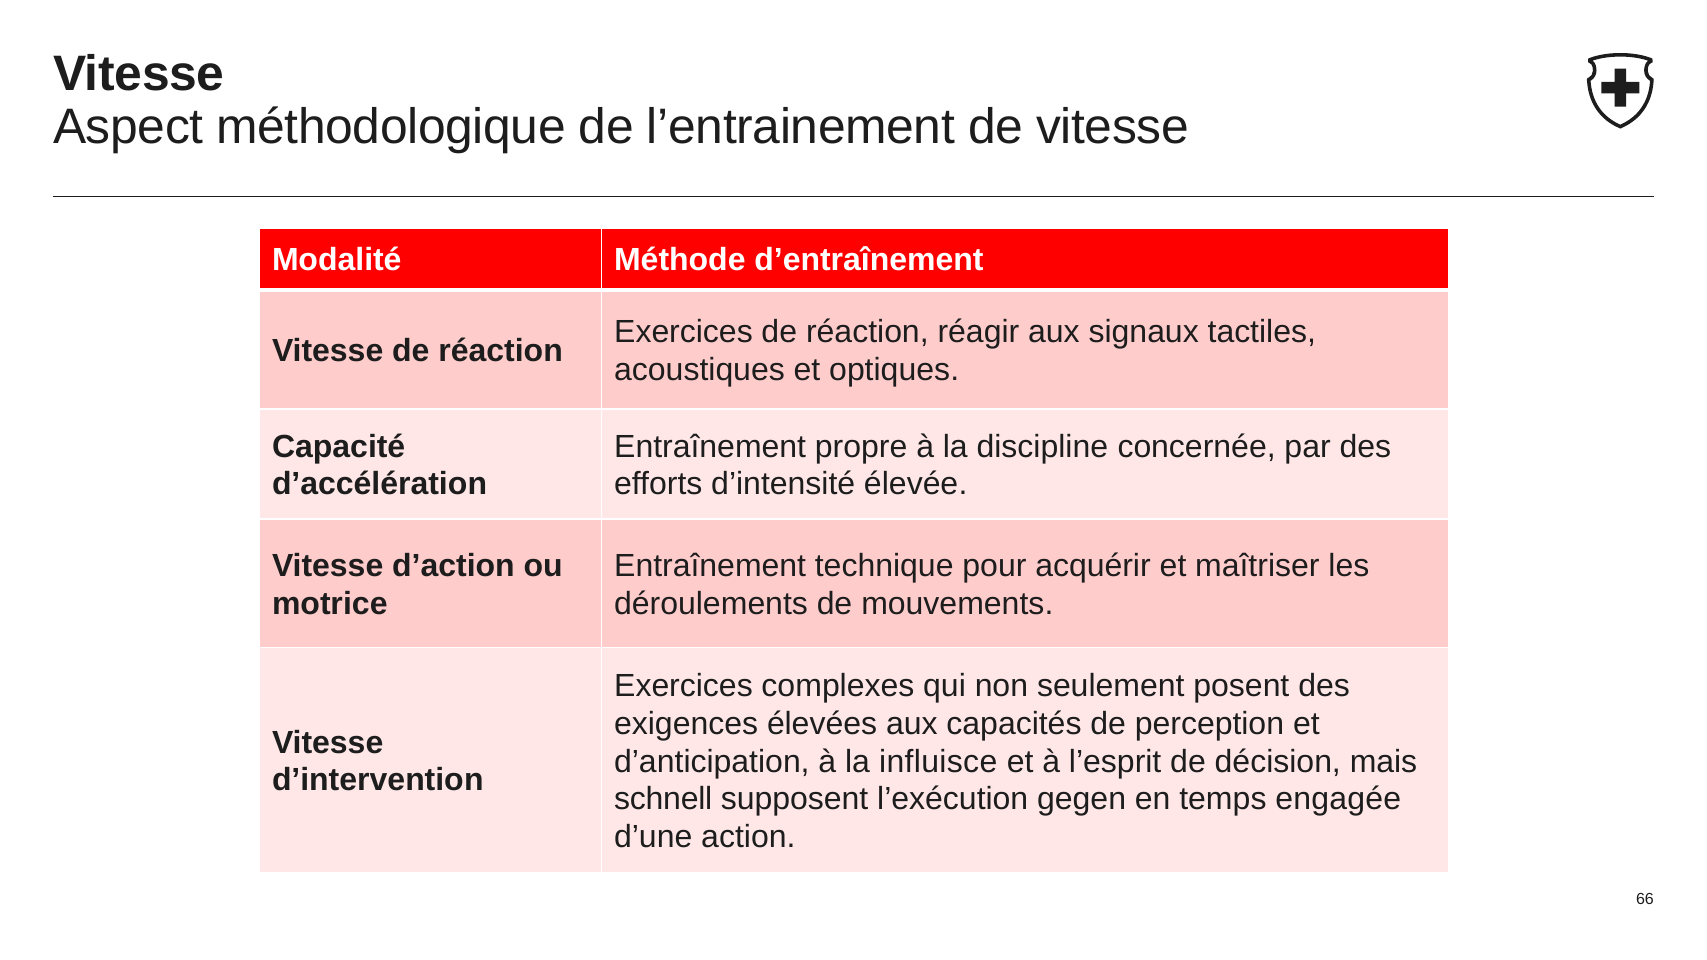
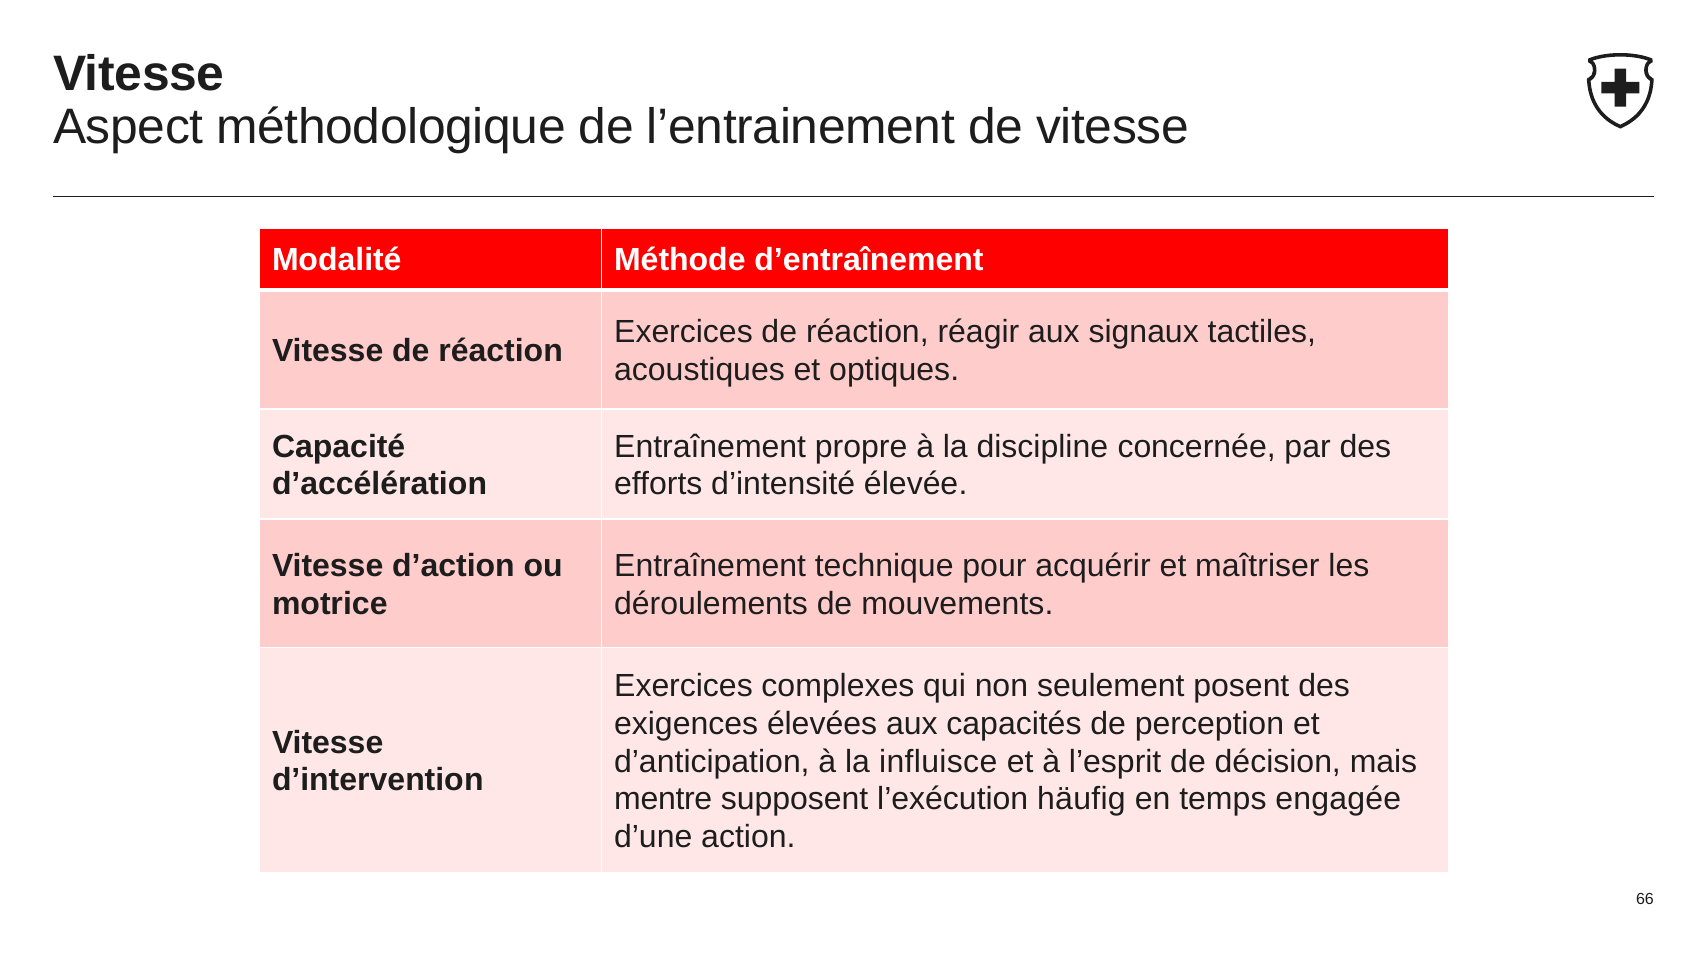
schnell: schnell -> mentre
gegen: gegen -> häufig
